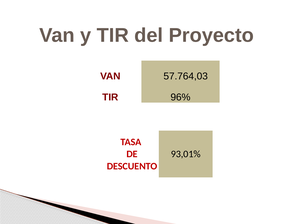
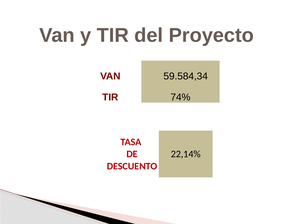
57.764,03: 57.764,03 -> 59.584,34
96%: 96% -> 74%
93,01%: 93,01% -> 22,14%
